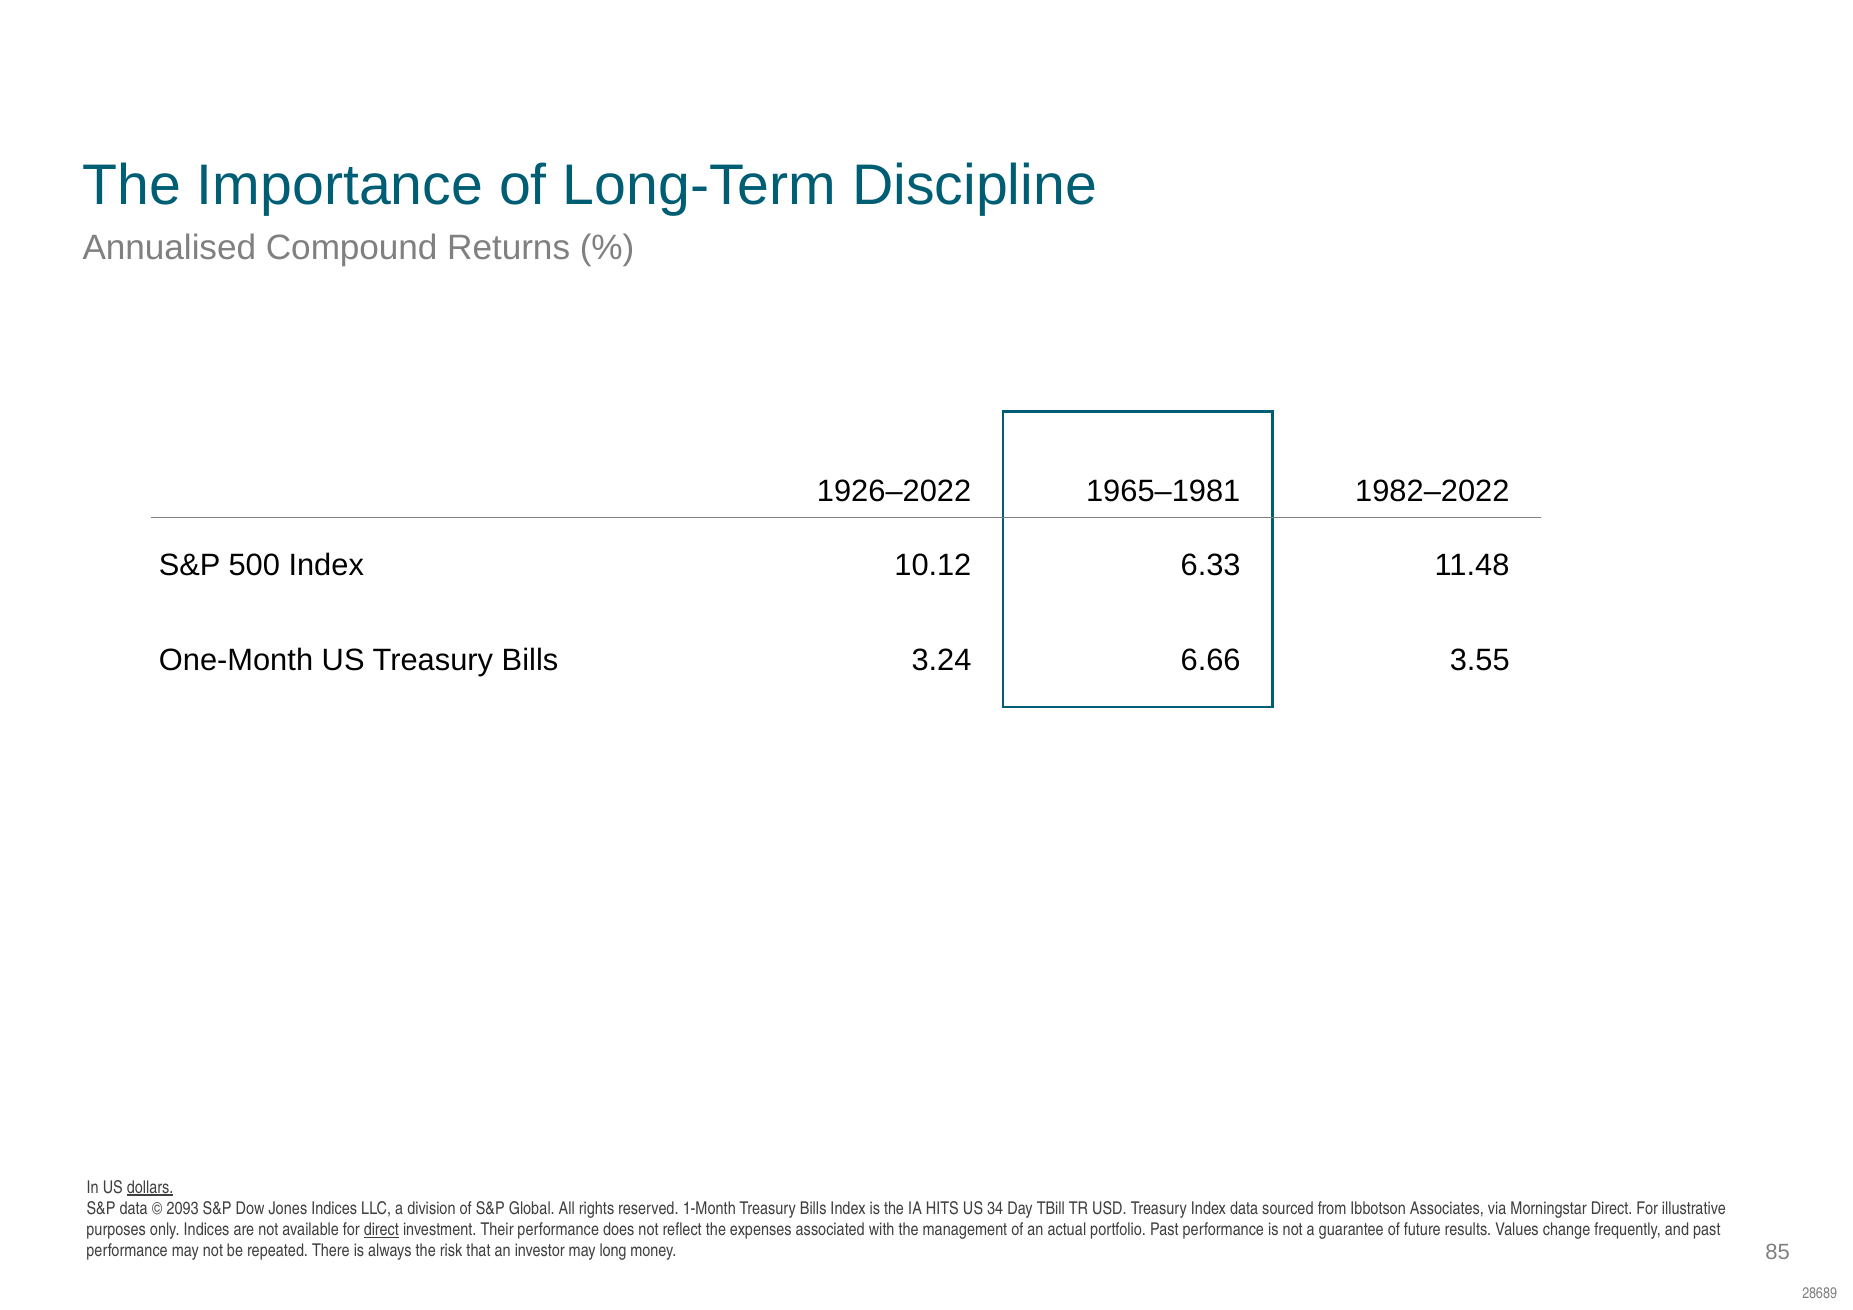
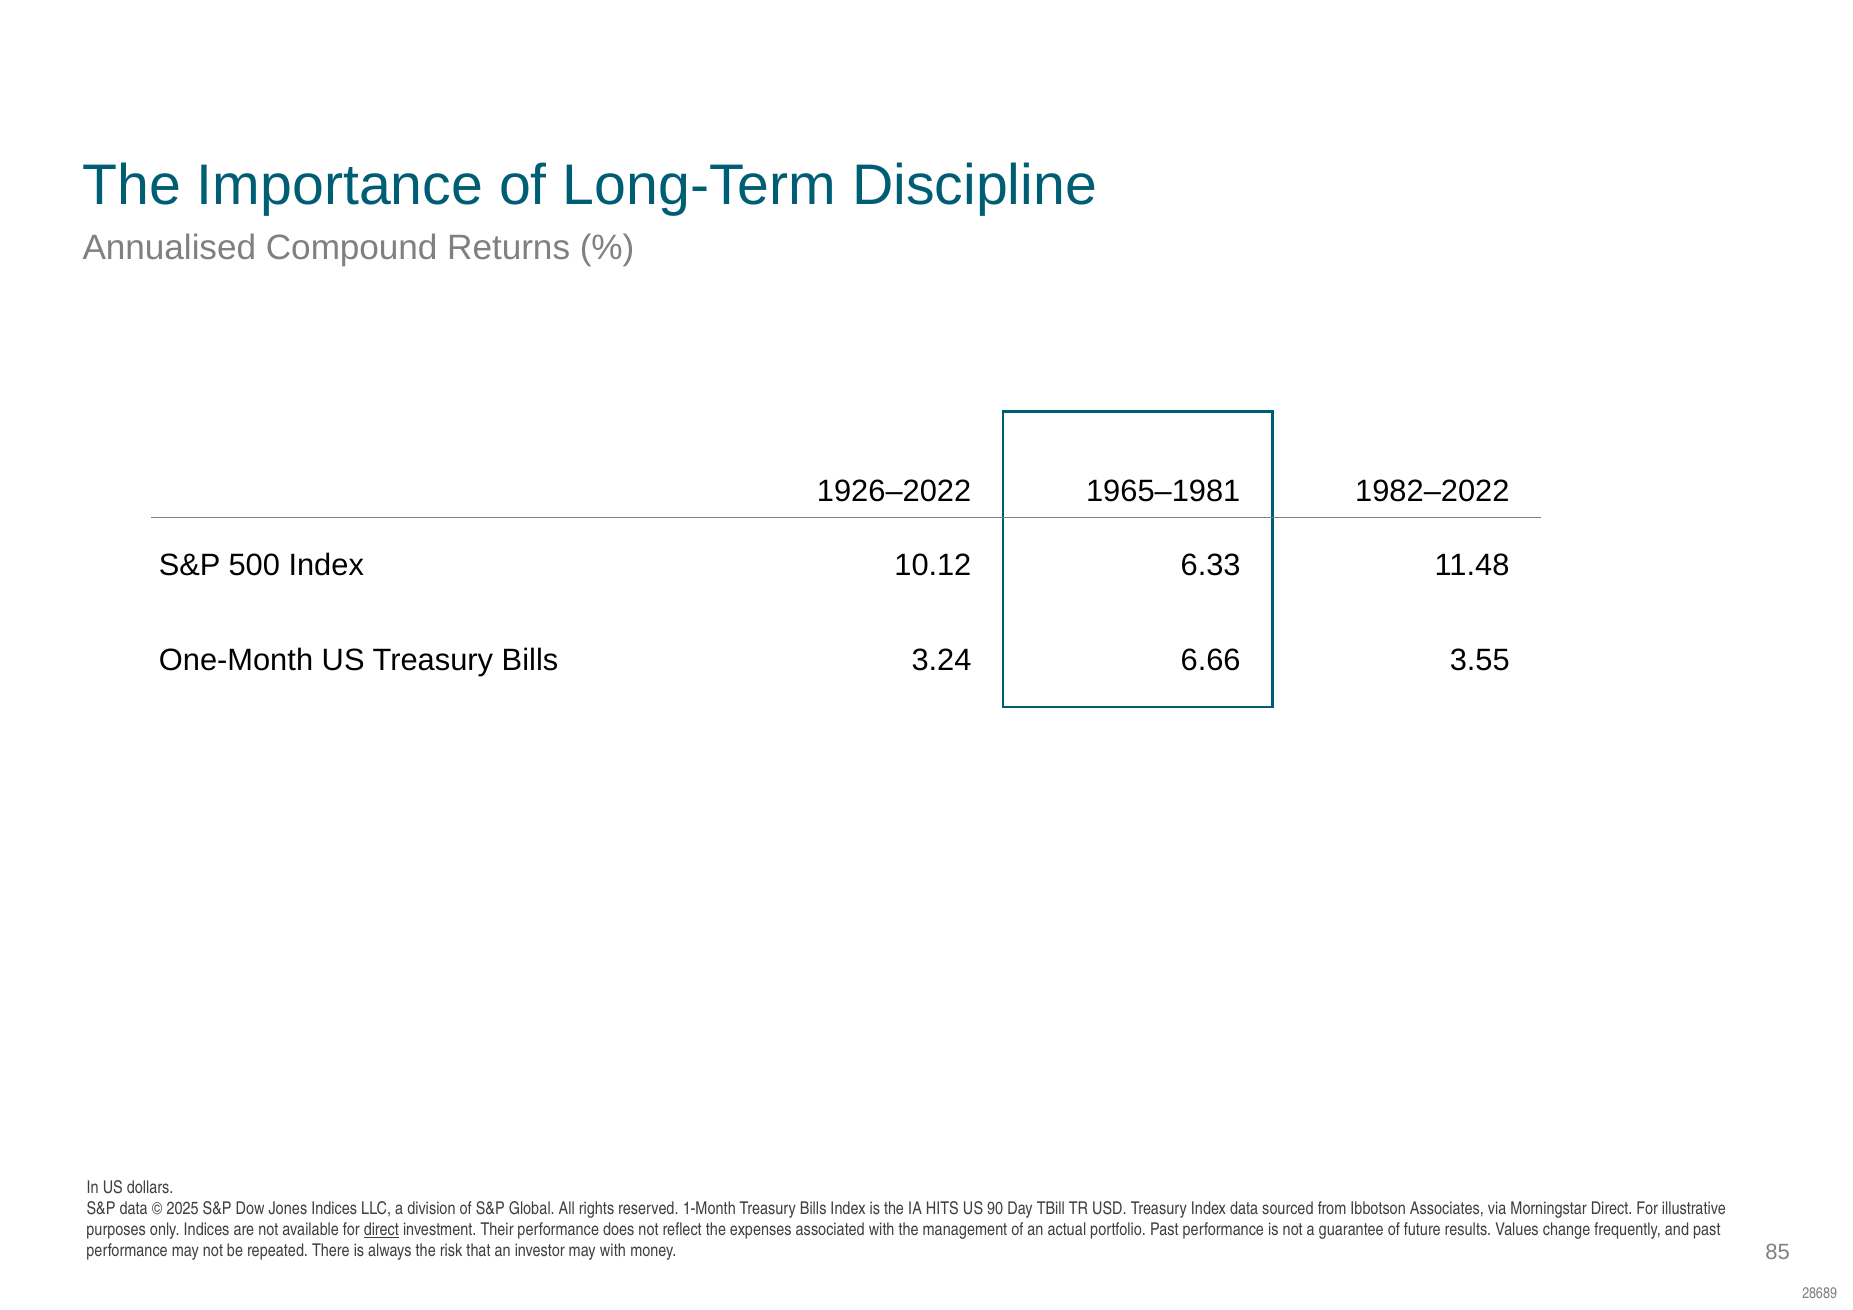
dollars underline: present -> none
2093: 2093 -> 2025
34: 34 -> 90
may long: long -> with
